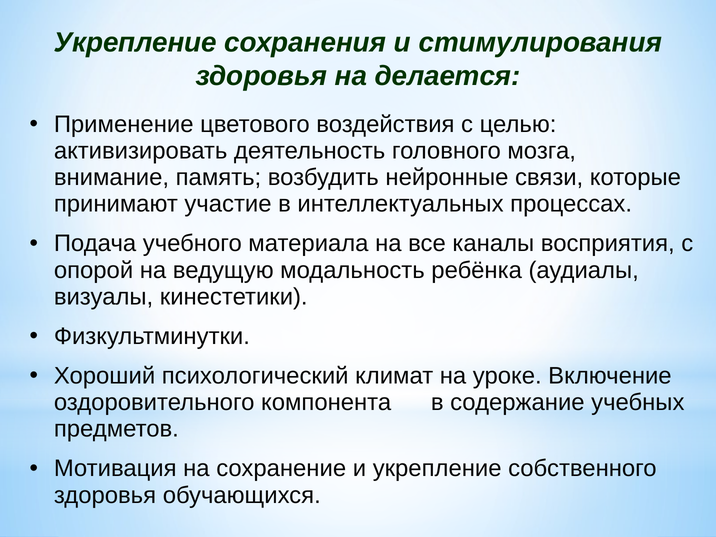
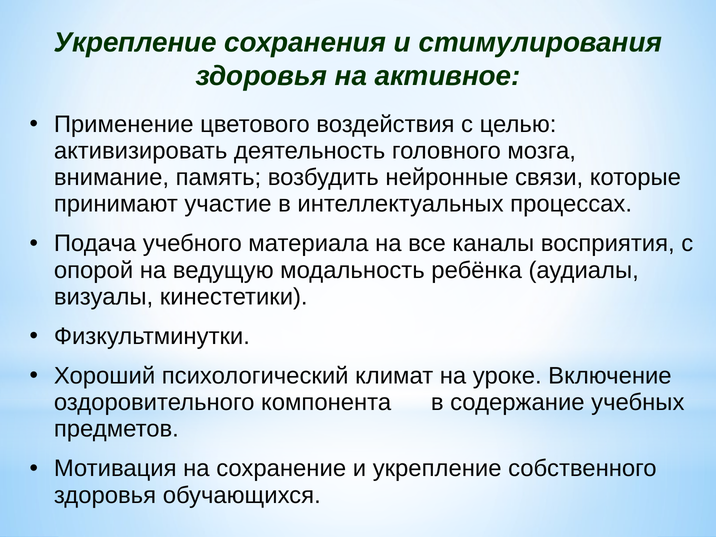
делается: делается -> активное
